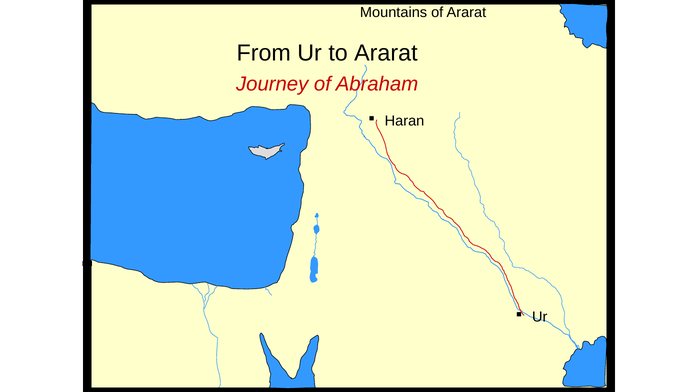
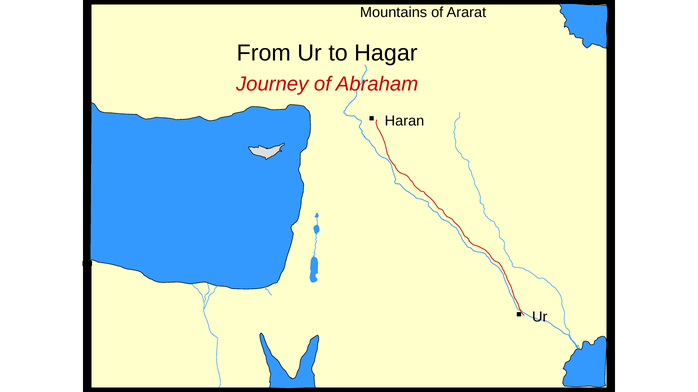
to Ararat: Ararat -> Hagar
